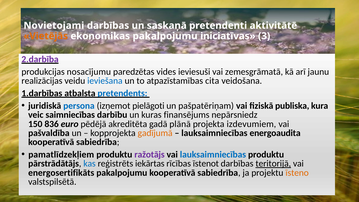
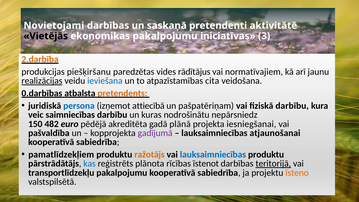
Vietējās colour: orange -> black
2.darbība colour: purple -> orange
nosacījumu: nosacījumu -> piešķiršanu
ieviesuši: ieviesuši -> rādītājus
zemesgrāmatā: zemesgrāmatā -> normatīvajiem
realizācijas underline: none -> present
1.darbības: 1.darbības -> 0.darbības
pretendents colour: blue -> orange
pielāgoti: pielāgoti -> attiecībā
fiziskā publiska: publiska -> darbību
finansējums: finansējums -> nodrošinātu
836: 836 -> 482
izdevumiem: izdevumiem -> iesniegšanai
gadījumā colour: orange -> purple
energoaudita: energoaudita -> atjaunošanai
ražotājs colour: purple -> orange
iekārtas: iekārtas -> plānota
energosertifikāts: energosertifikāts -> transportlīdzekļu
